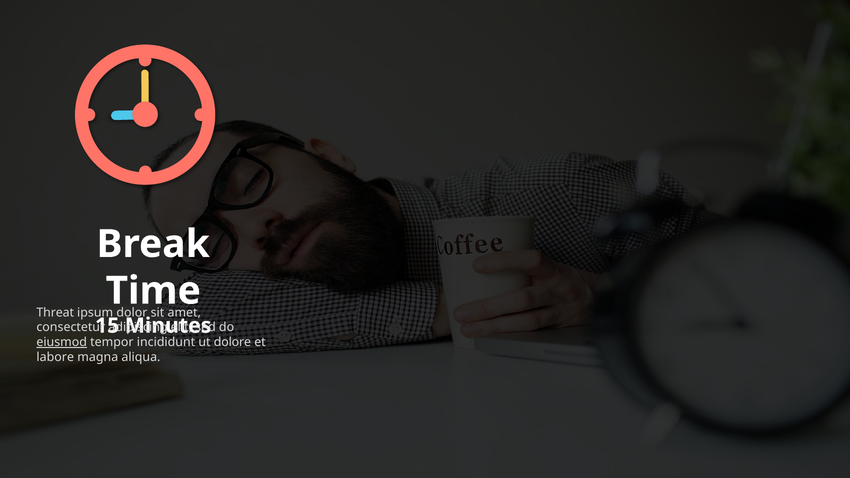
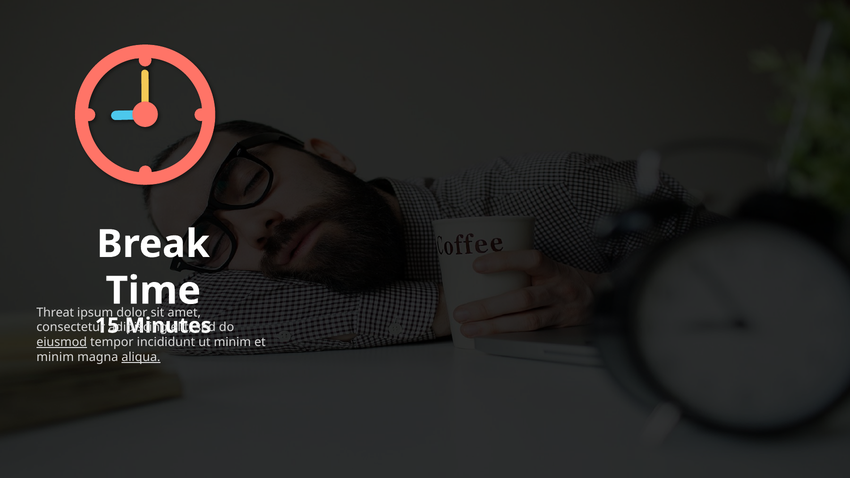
dolore at (232, 342): dolore -> minim
labore at (55, 357): labore -> minim
aliqua underline: none -> present
